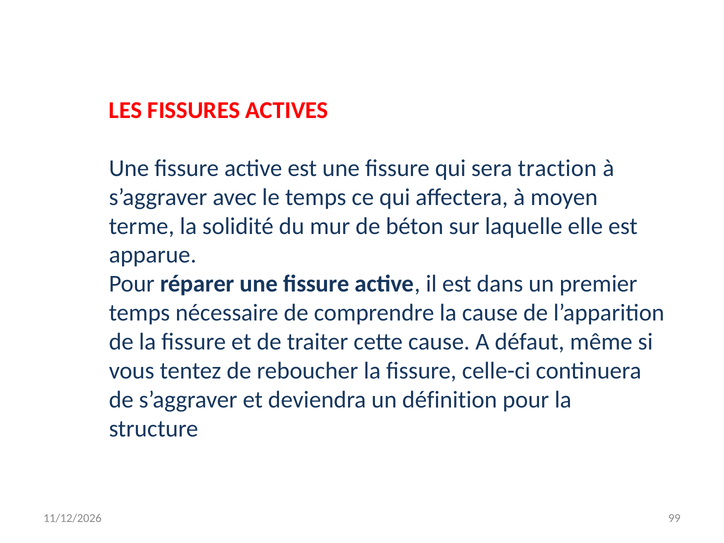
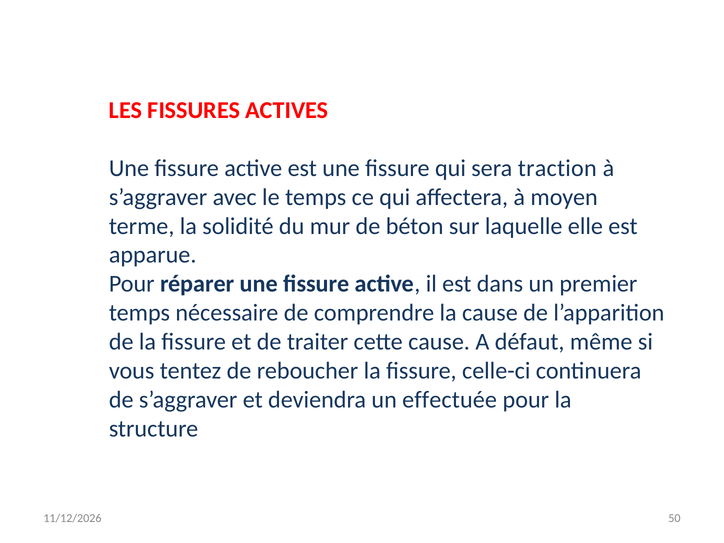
définition: définition -> effectuée
99: 99 -> 50
